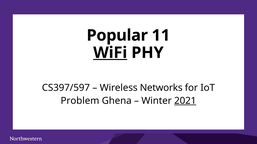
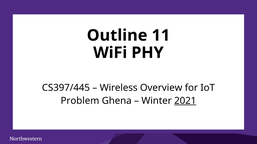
Popular: Popular -> Outline
WiFi underline: present -> none
CS397/597: CS397/597 -> CS397/445
Networks: Networks -> Overview
